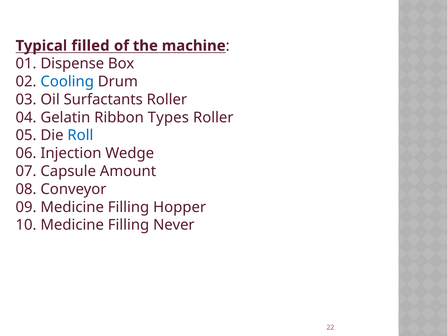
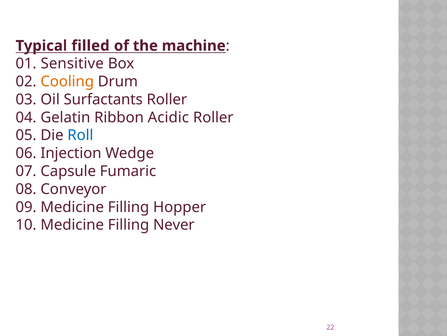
Dispense: Dispense -> Sensitive
Cooling colour: blue -> orange
Types: Types -> Acidic
Amount: Amount -> Fumaric
